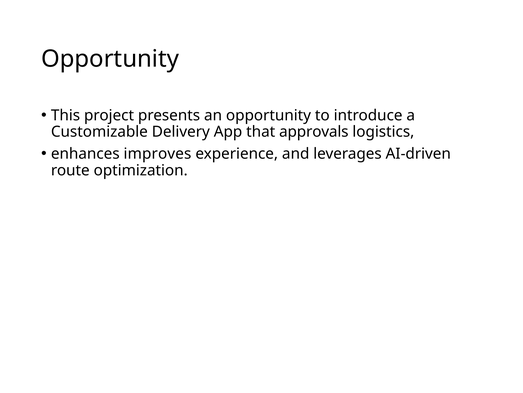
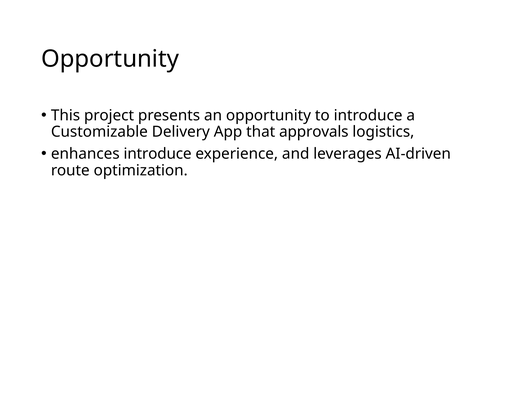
enhances improves: improves -> introduce
